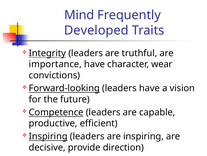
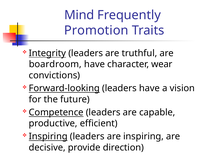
Developed: Developed -> Promotion
importance: importance -> boardroom
